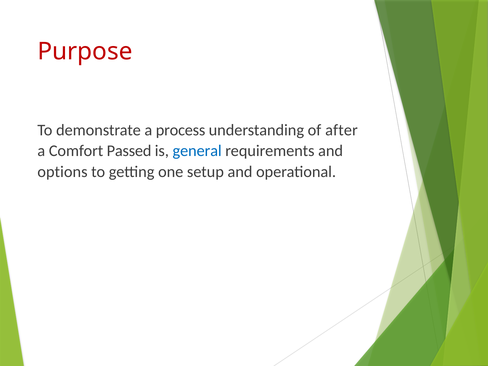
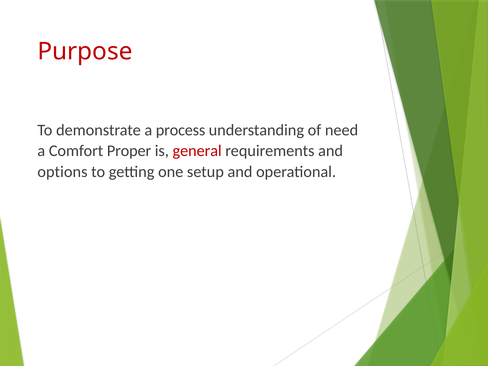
after: after -> need
Passed: Passed -> Proper
general colour: blue -> red
